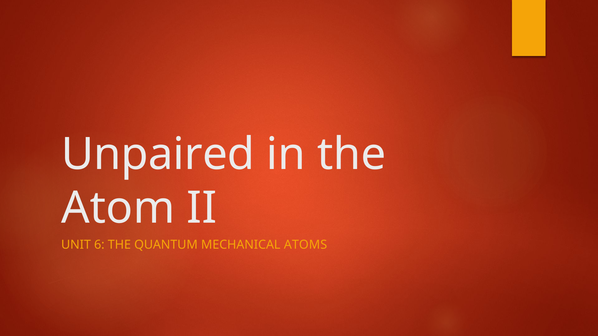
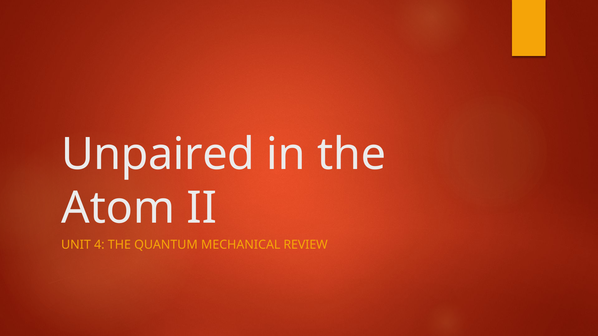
6: 6 -> 4
ATOMS: ATOMS -> REVIEW
